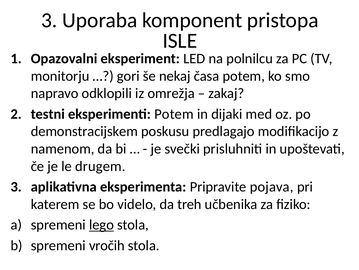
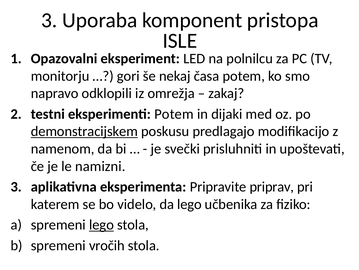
demonstracijskem underline: none -> present
drugem: drugem -> namizni
pojava: pojava -> priprav
da treh: treh -> lego
